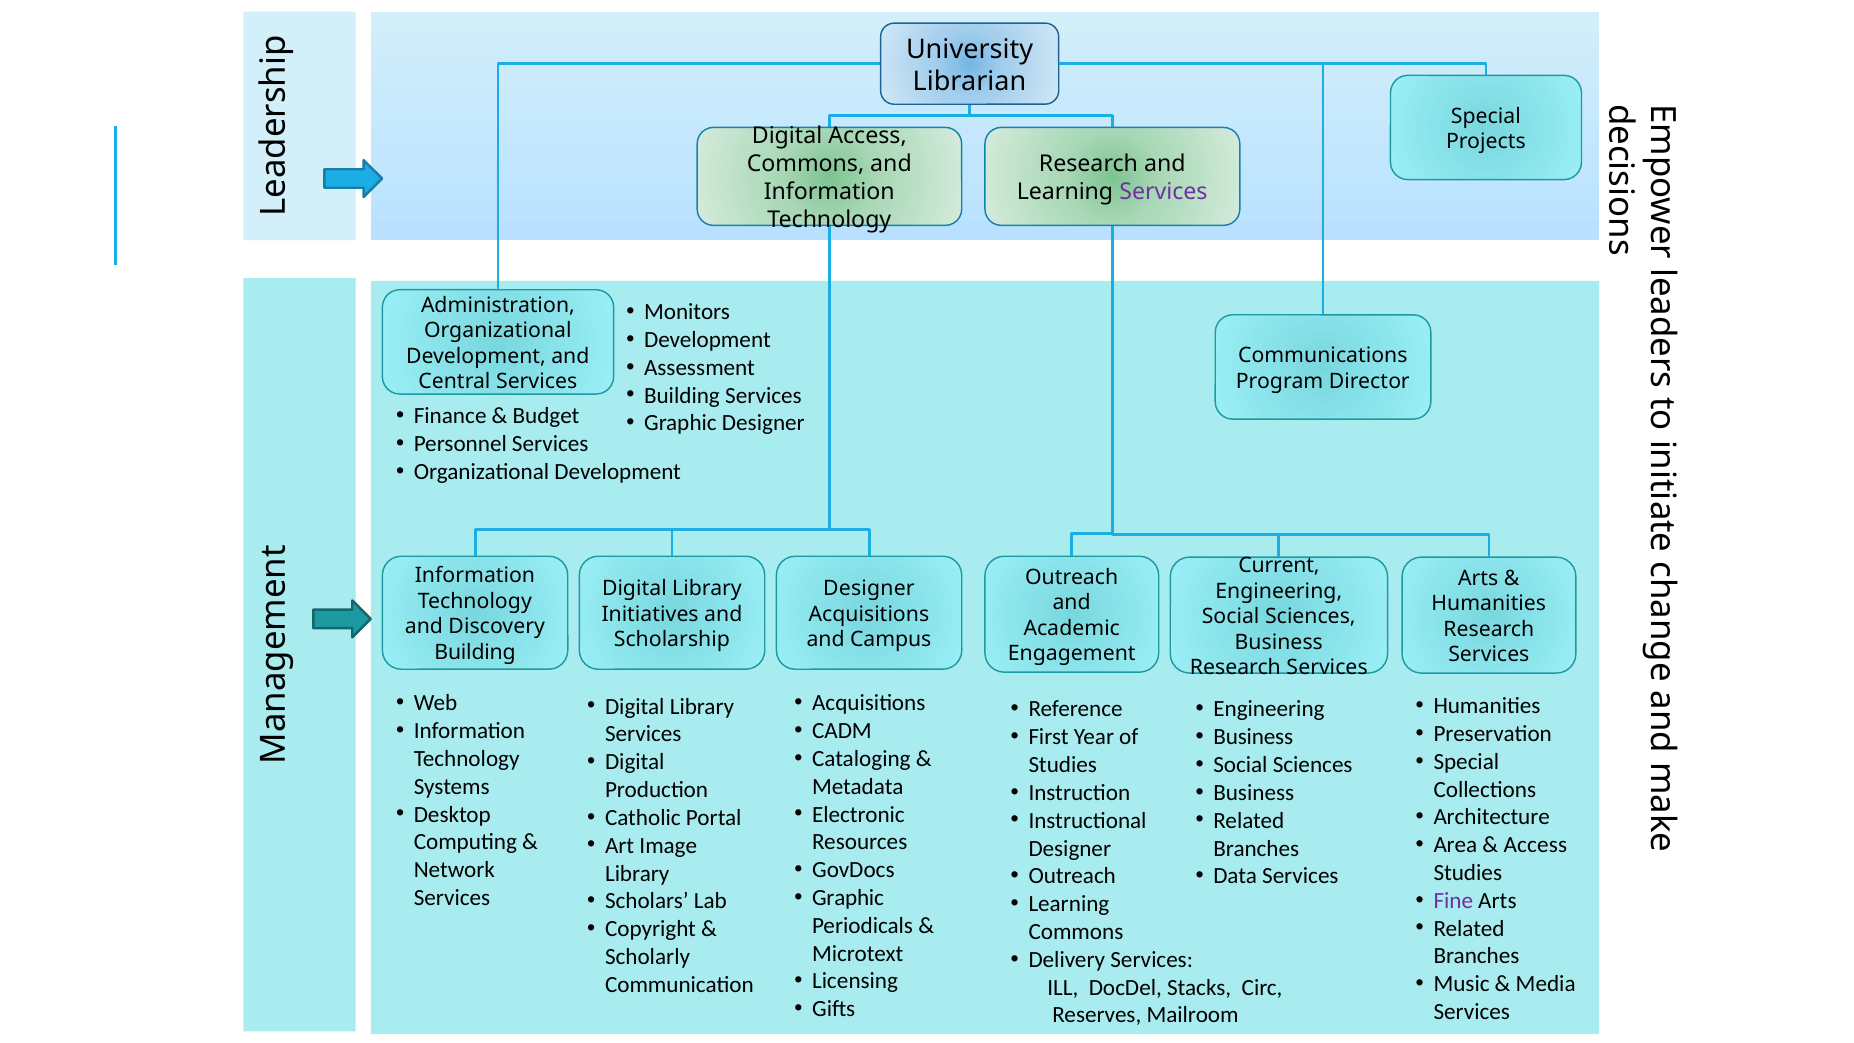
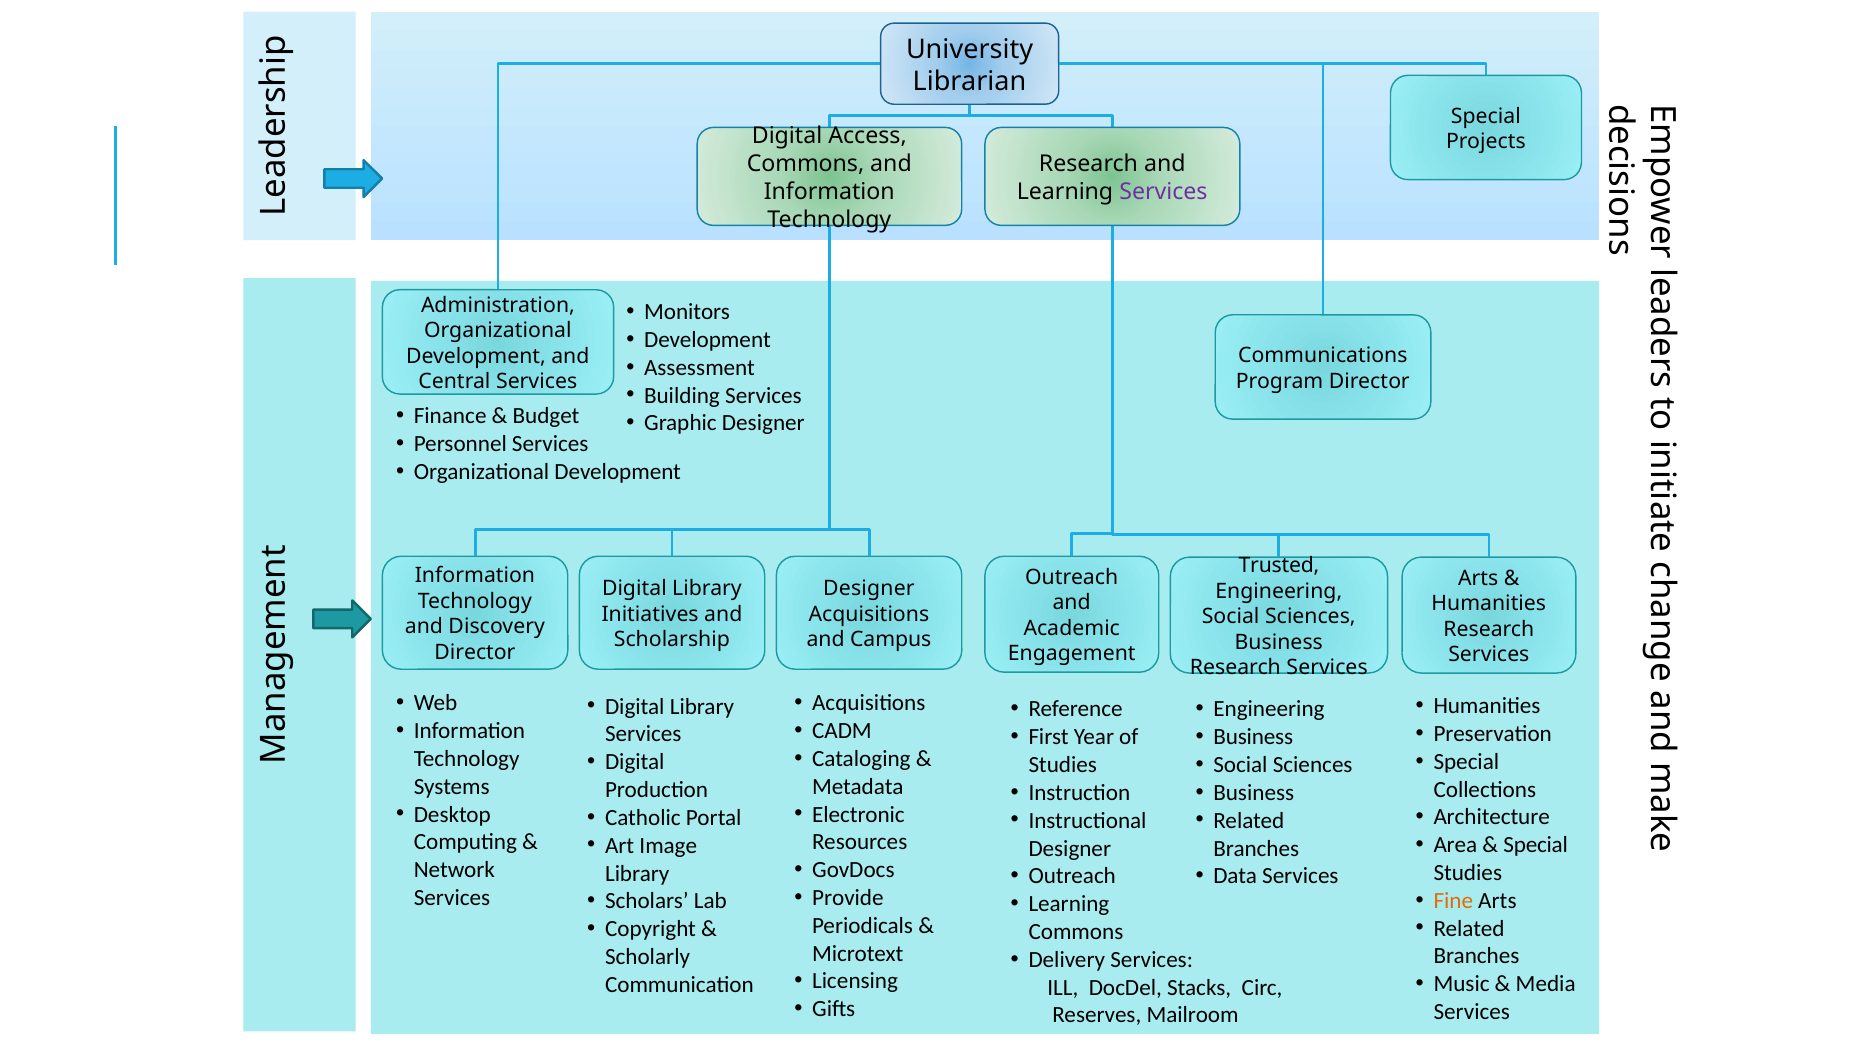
Current: Current -> Trusted
Building at (475, 652): Building -> Director
Access at (1535, 845): Access -> Special
Graphic at (848, 898): Graphic -> Provide
Fine colour: purple -> orange
